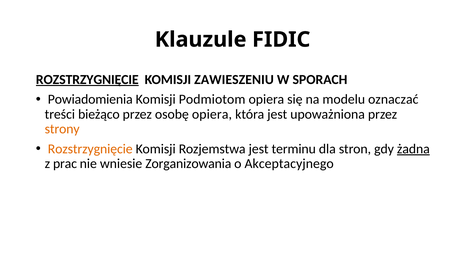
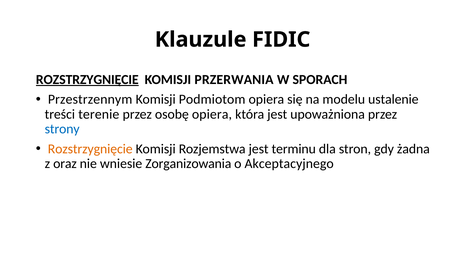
ZAWIESZENIU: ZAWIESZENIU -> PRZERWANIA
Powiadomienia: Powiadomienia -> Przestrzennym
oznaczać: oznaczać -> ustalenie
bieżąco: bieżąco -> terenie
strony colour: orange -> blue
żadna underline: present -> none
prac: prac -> oraz
